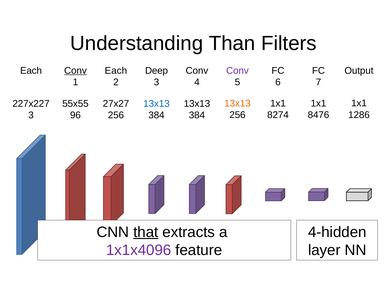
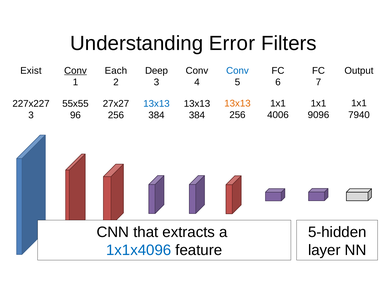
Than: Than -> Error
Each at (31, 70): Each -> Exist
Conv at (237, 70) colour: purple -> blue
1286: 1286 -> 7940
8274: 8274 -> 4006
8476: 8476 -> 9096
that underline: present -> none
4-hidden: 4-hidden -> 5-hidden
1x1x4096 colour: purple -> blue
